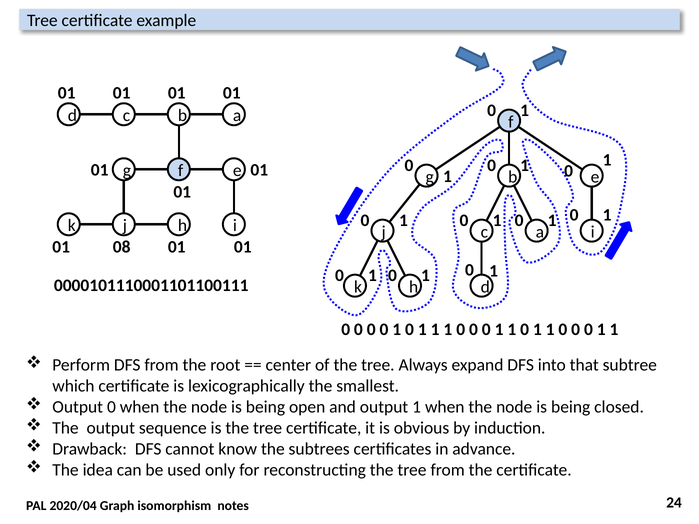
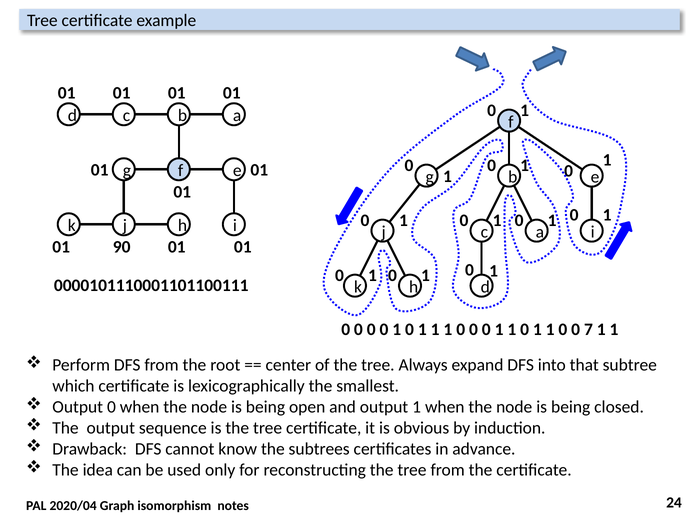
08: 08 -> 90
0 at (588, 330): 0 -> 7
